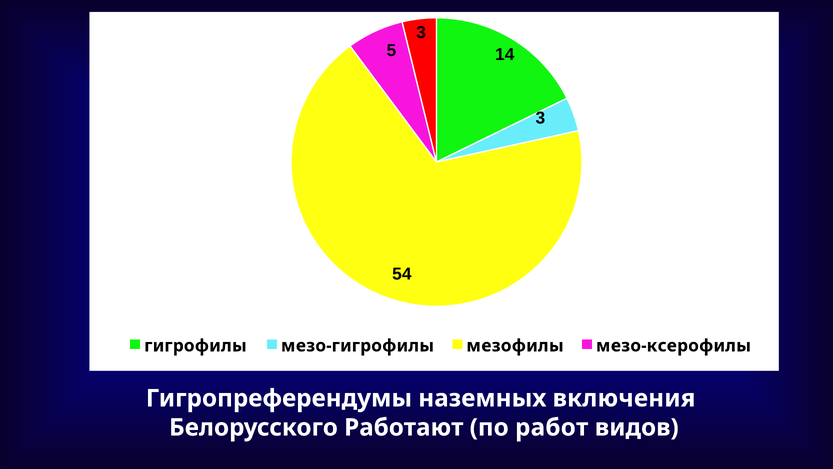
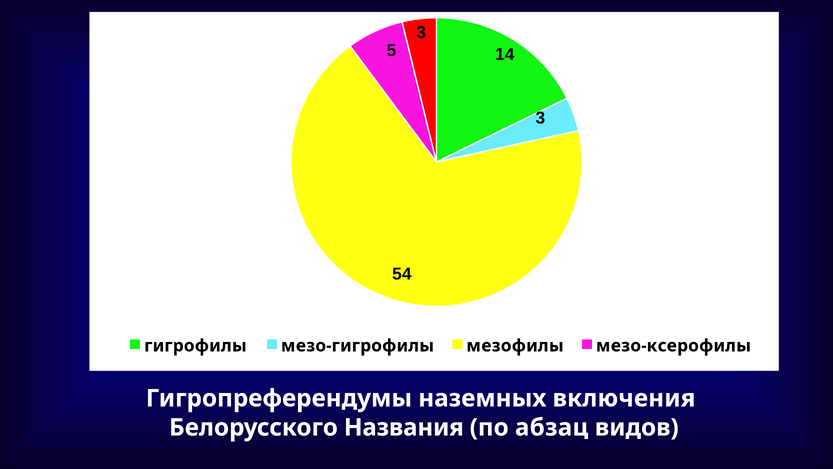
Работают: Работают -> Названия
работ: работ -> абзац
